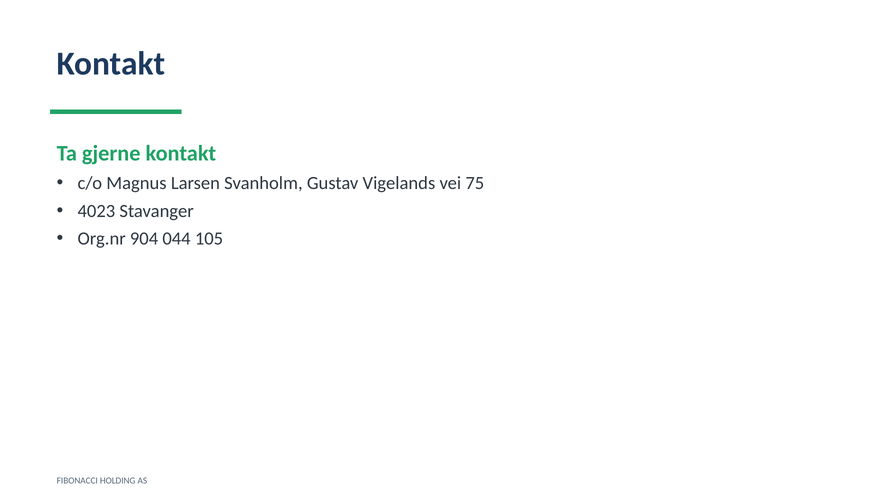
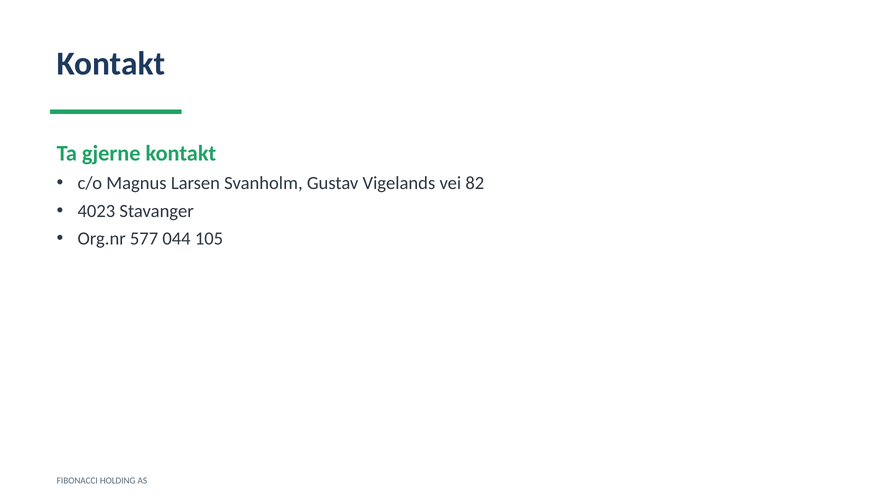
75: 75 -> 82
904: 904 -> 577
